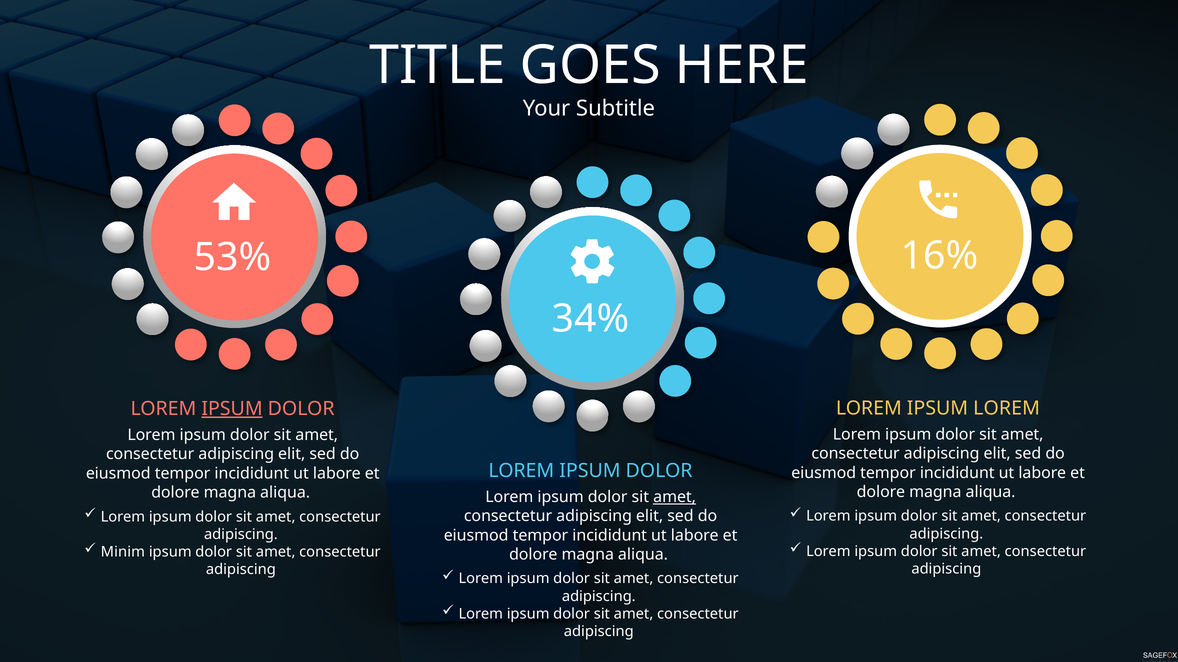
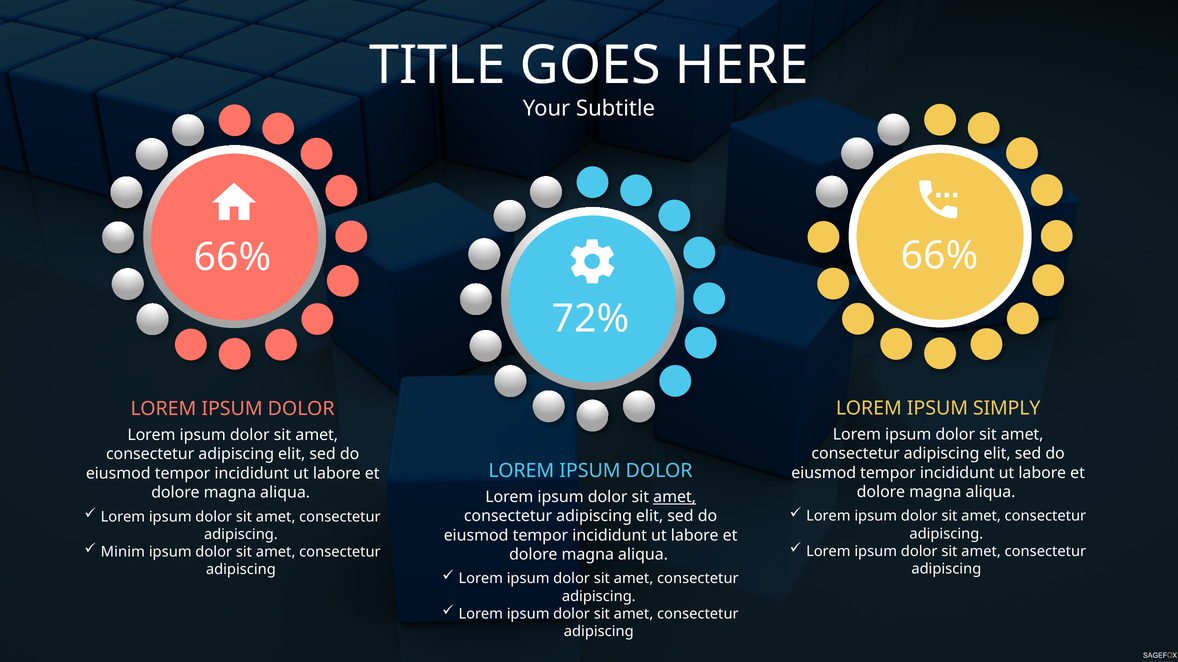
16% at (940, 256): 16% -> 66%
53% at (233, 258): 53% -> 66%
34%: 34% -> 72%
IPSUM LOREM: LOREM -> SIMPLY
IPSUM at (232, 409) underline: present -> none
